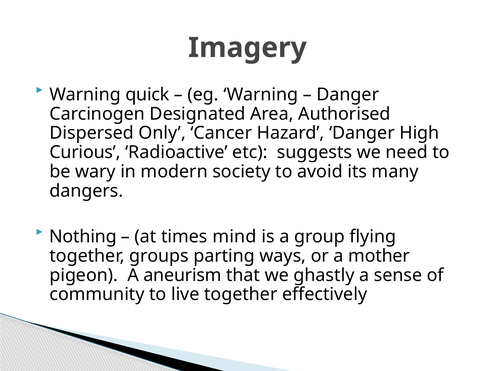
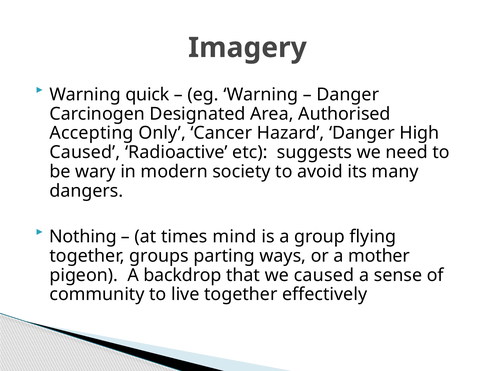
Dispersed: Dispersed -> Accepting
Curious at (85, 152): Curious -> Caused
aneurism: aneurism -> backdrop
we ghastly: ghastly -> caused
